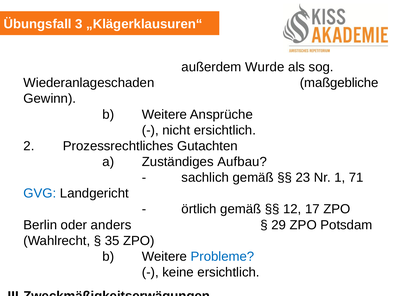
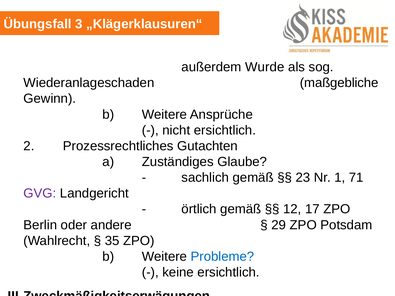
Aufbau: Aufbau -> Glaube
GVG colour: blue -> purple
anders: anders -> andere
